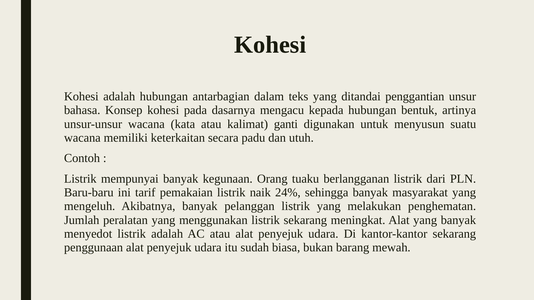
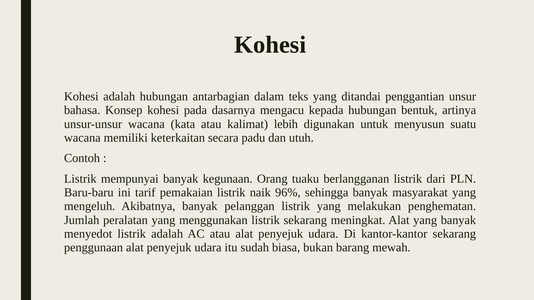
ganti: ganti -> lebih
24%: 24% -> 96%
